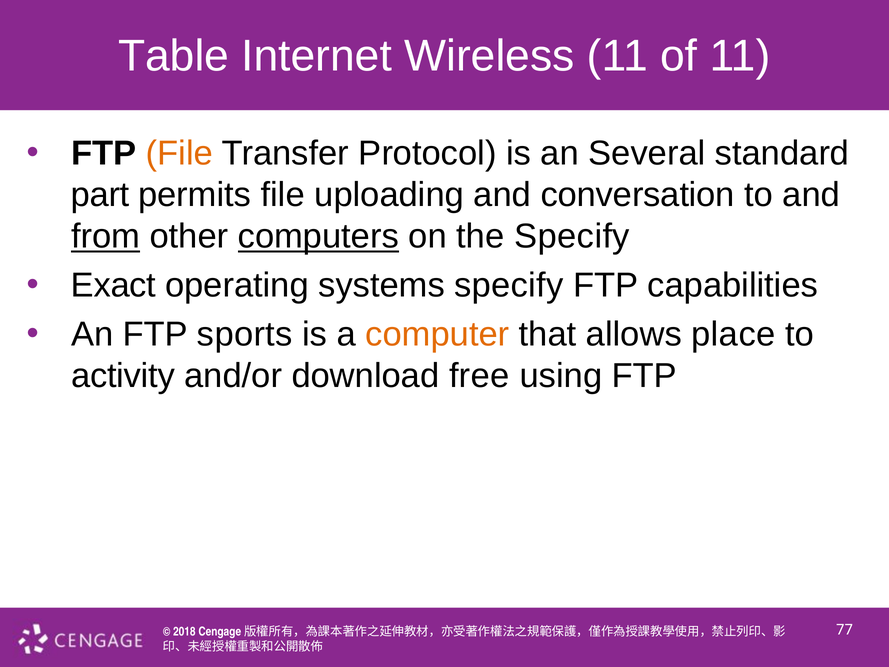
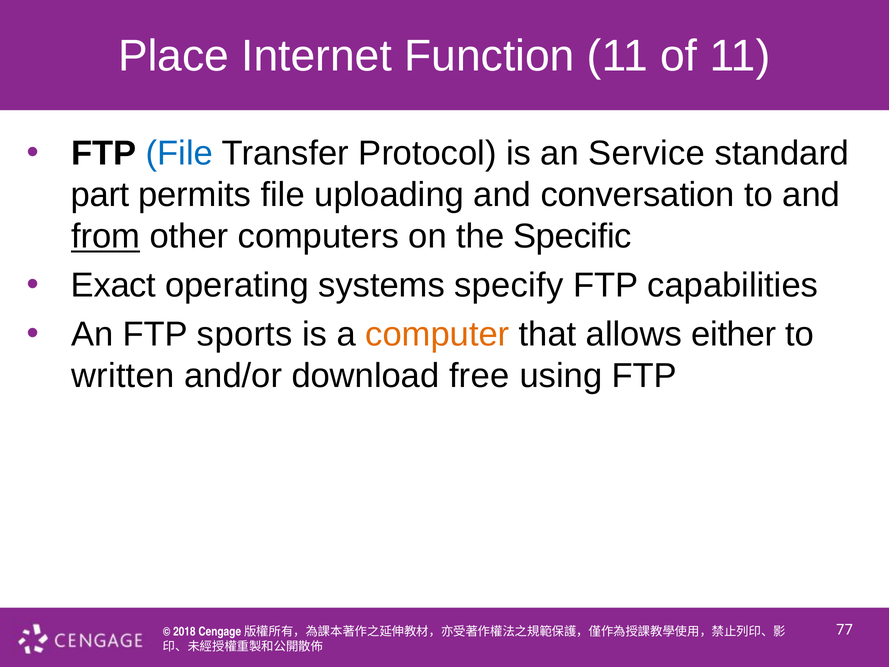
Table: Table -> Place
Wireless: Wireless -> Function
File at (179, 153) colour: orange -> blue
Several: Several -> Service
computers underline: present -> none
the Specify: Specify -> Specific
place: place -> either
activity: activity -> written
